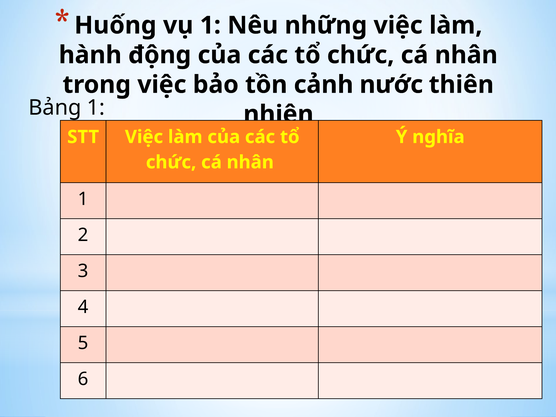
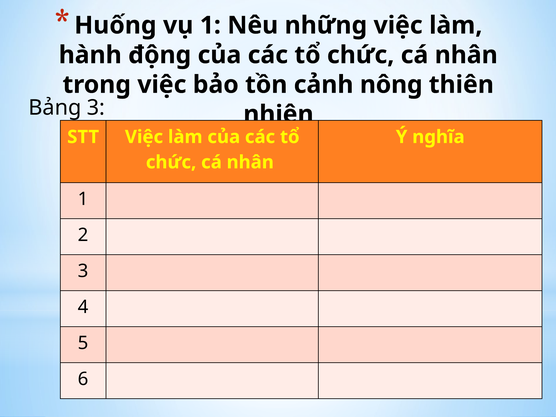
nước: nước -> nông
Bảng 1: 1 -> 3
